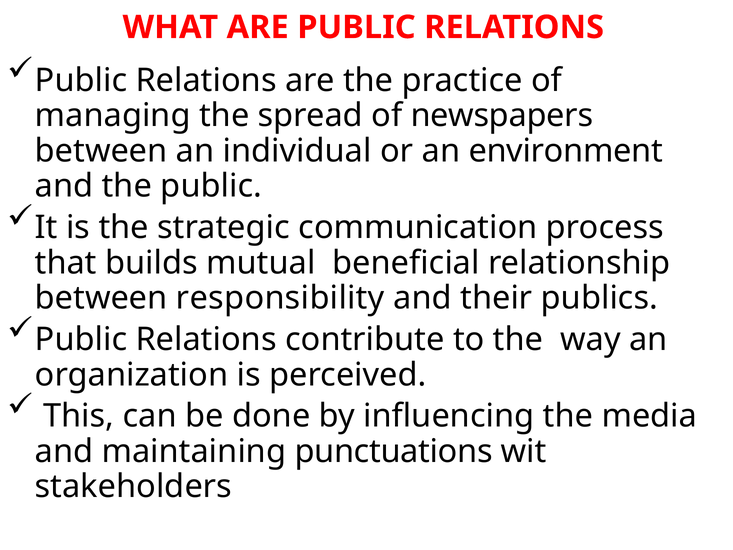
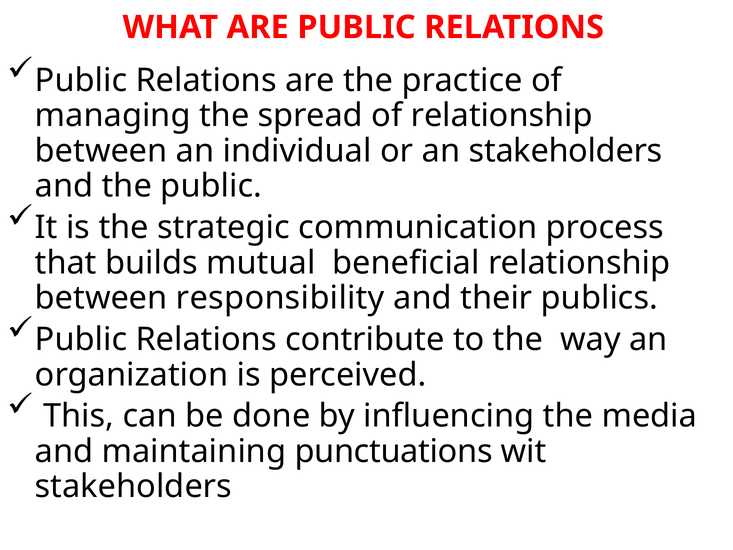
of newspapers: newspapers -> relationship
an environment: environment -> stakeholders
